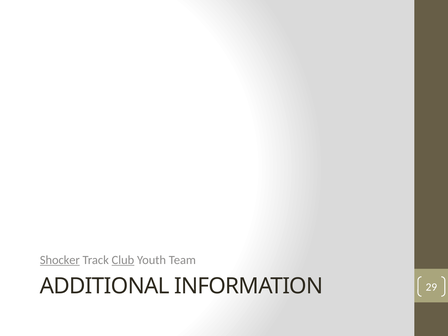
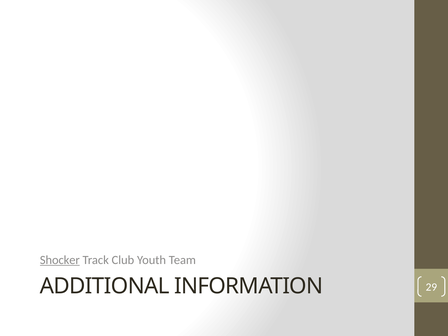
Club underline: present -> none
